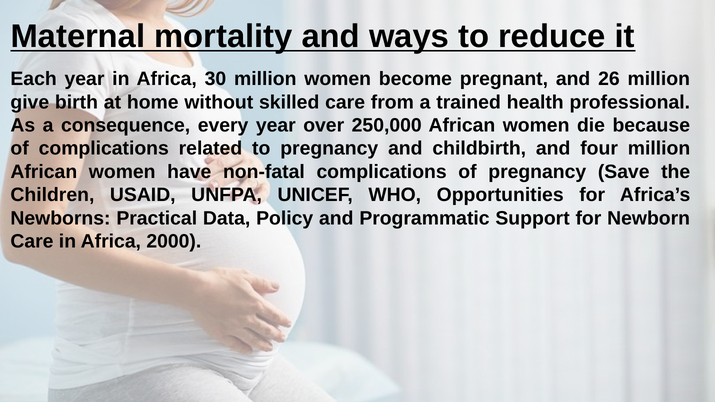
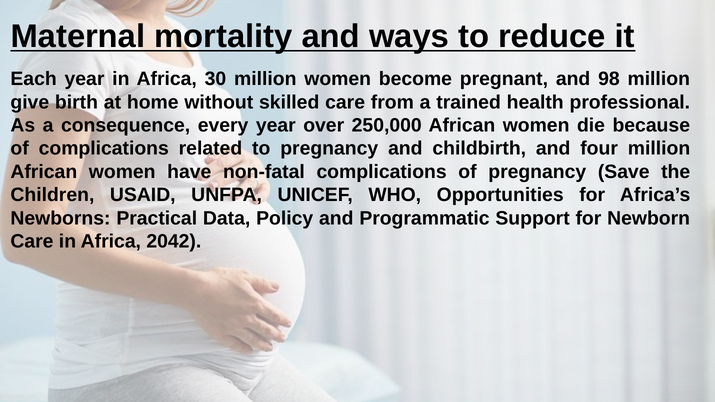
26: 26 -> 98
2000: 2000 -> 2042
